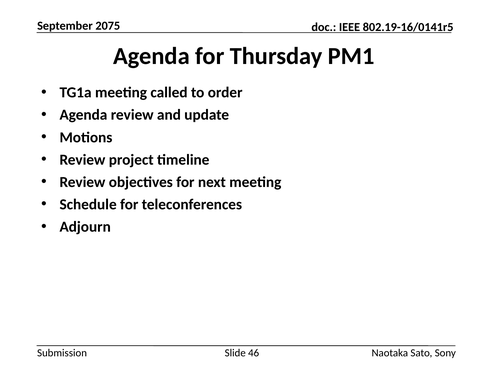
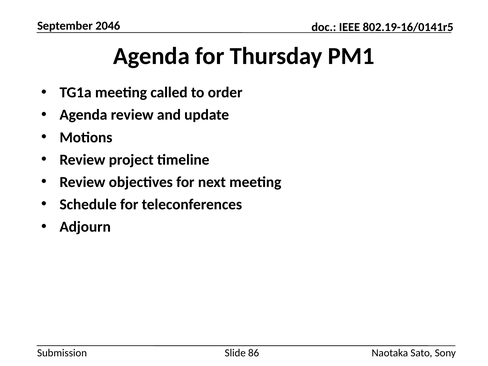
2075: 2075 -> 2046
46: 46 -> 86
